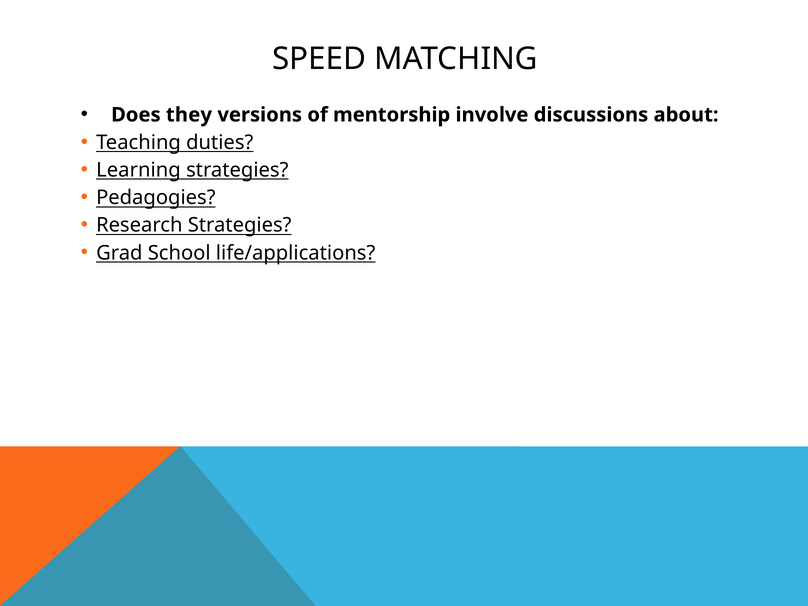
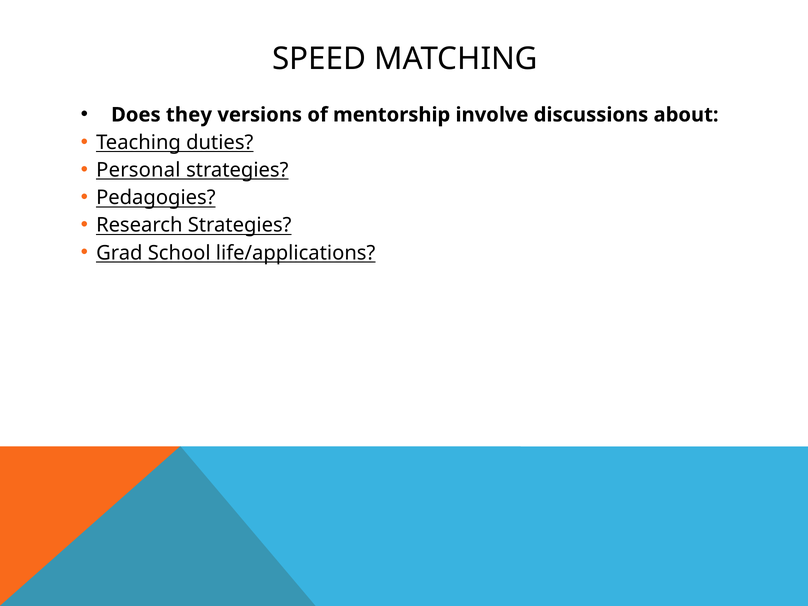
Learning: Learning -> Personal
